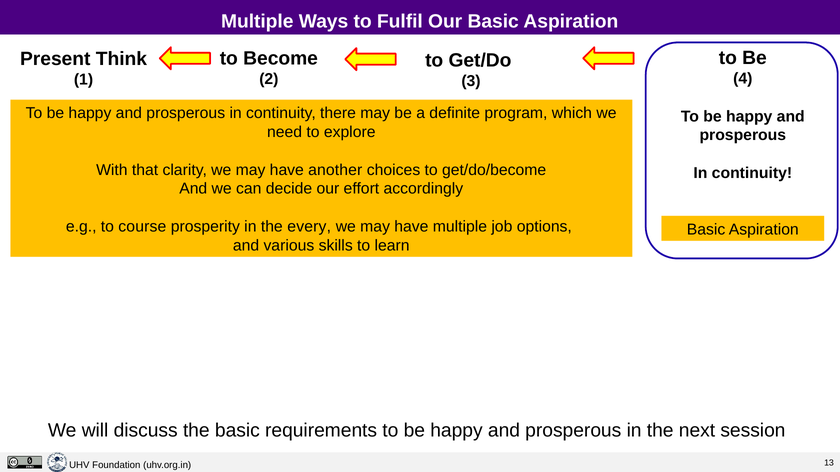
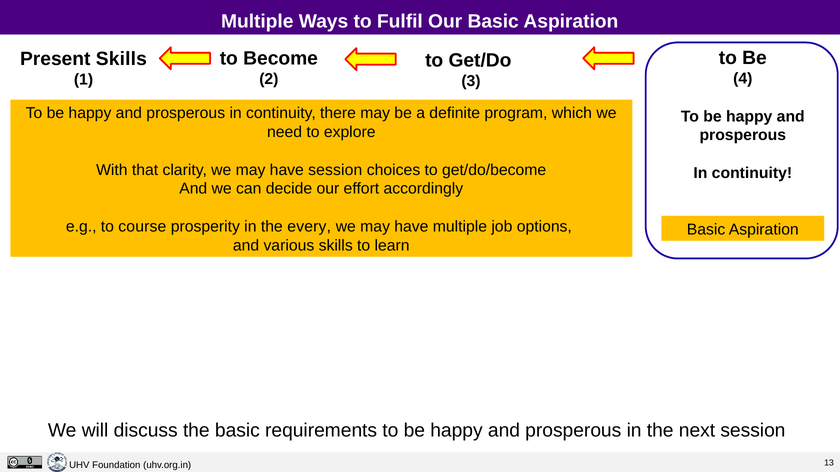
Present Think: Think -> Skills
have another: another -> session
